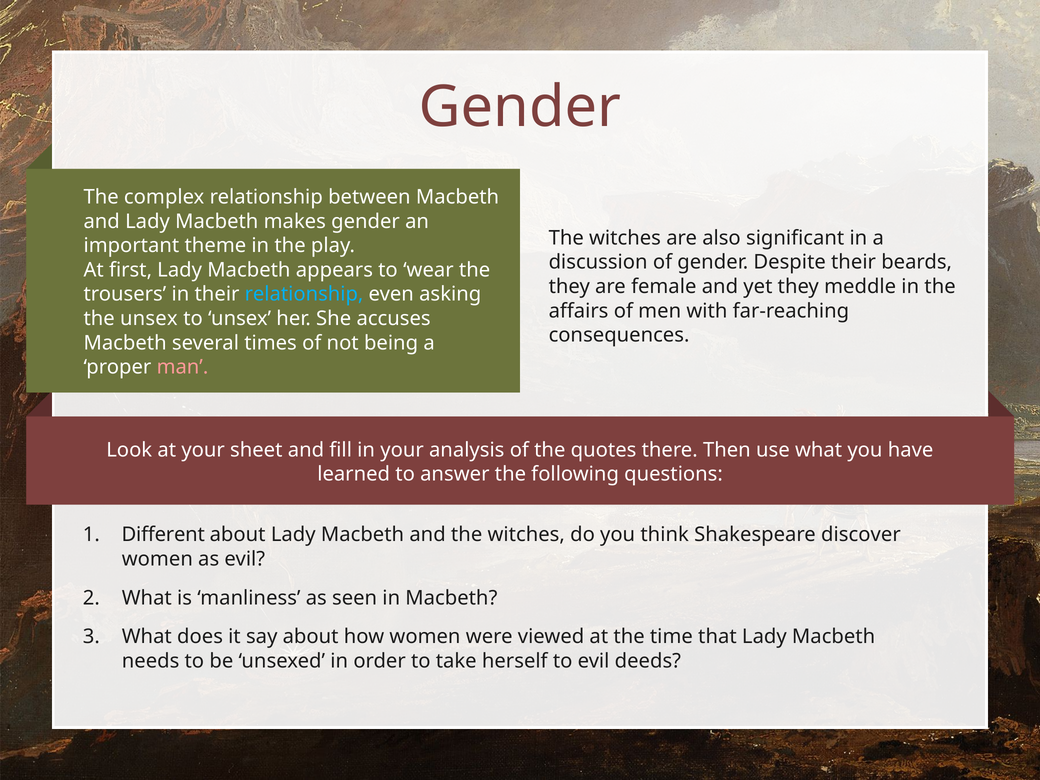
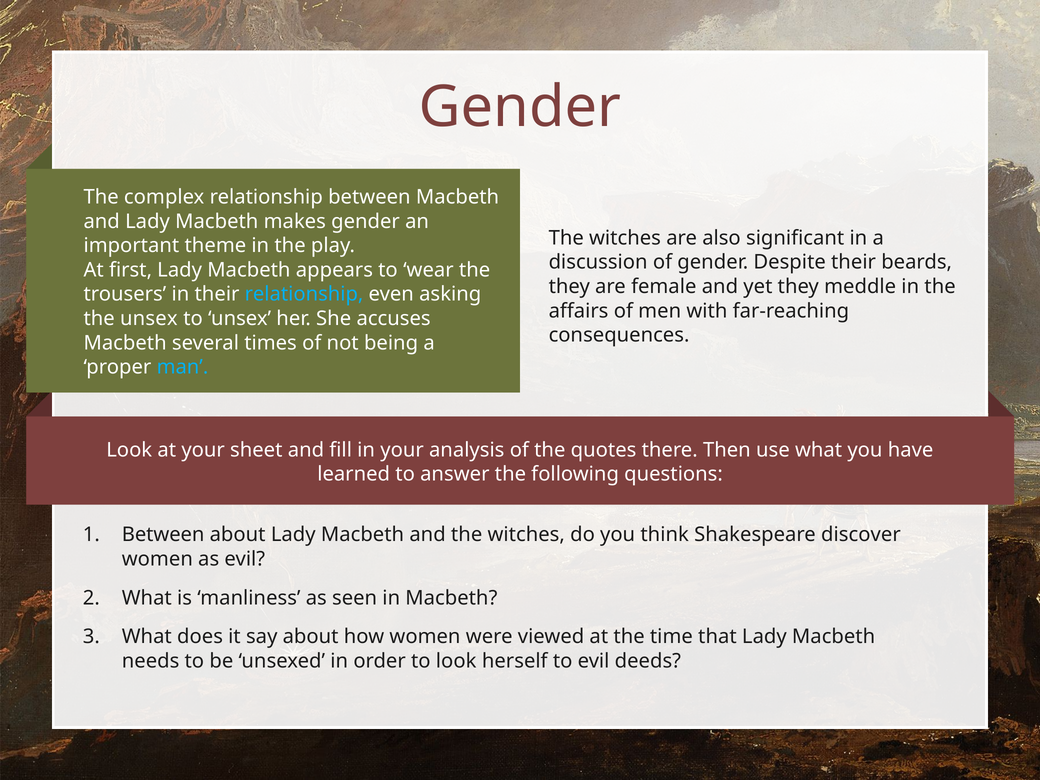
man colour: pink -> light blue
Different at (163, 535): Different -> Between
to take: take -> look
